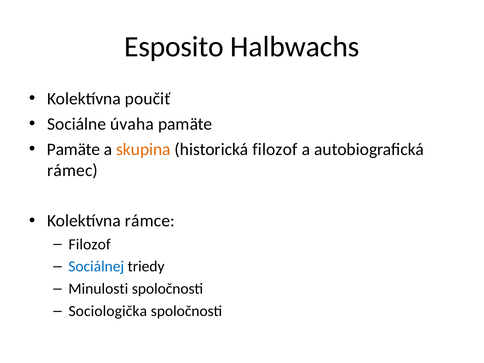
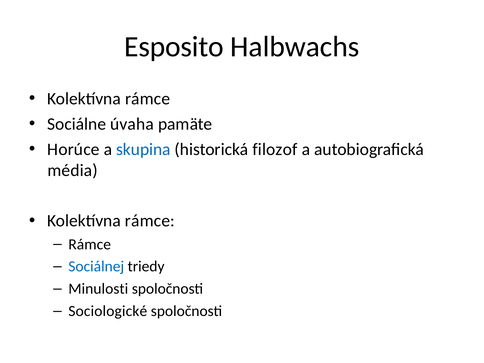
poučiť at (148, 99): poučiť -> rámce
Pamäte at (74, 149): Pamäte -> Horúce
skupina colour: orange -> blue
rámec: rámec -> média
Filozof at (90, 244): Filozof -> Rámce
Sociologička: Sociologička -> Sociologické
